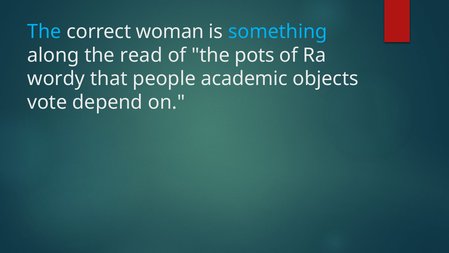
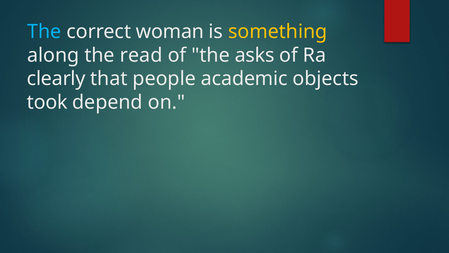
something colour: light blue -> yellow
pots: pots -> asks
wordy: wordy -> clearly
vote: vote -> took
